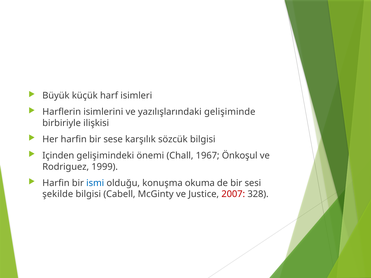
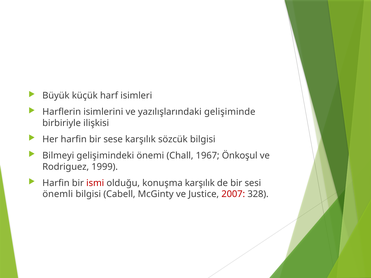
Içinden: Içinden -> Bilmeyi
ismi colour: blue -> red
konuşma okuma: okuma -> karşılık
şekilde: şekilde -> önemli
